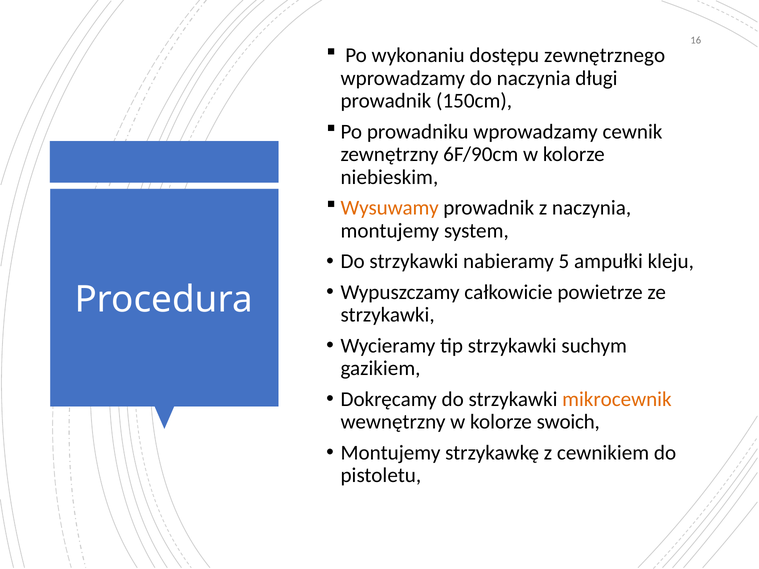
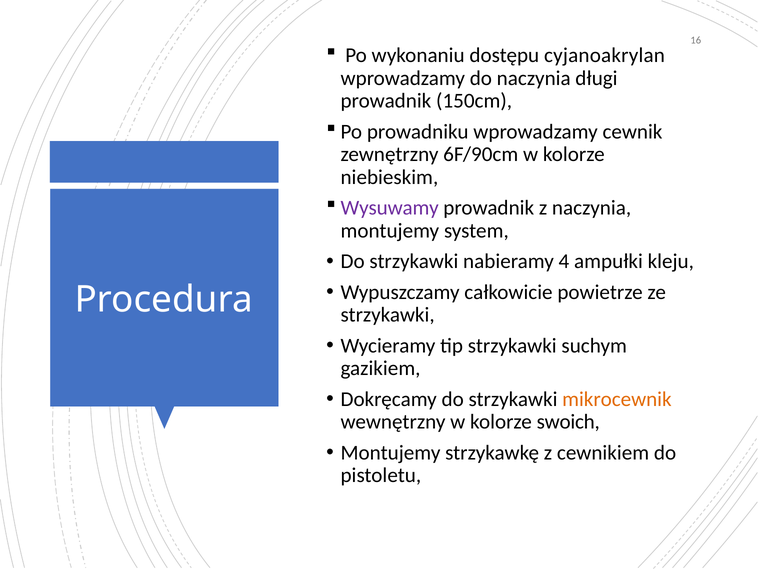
zewnętrznego: zewnętrznego -> cyjanoakrylan
Wysuwamy colour: orange -> purple
5: 5 -> 4
